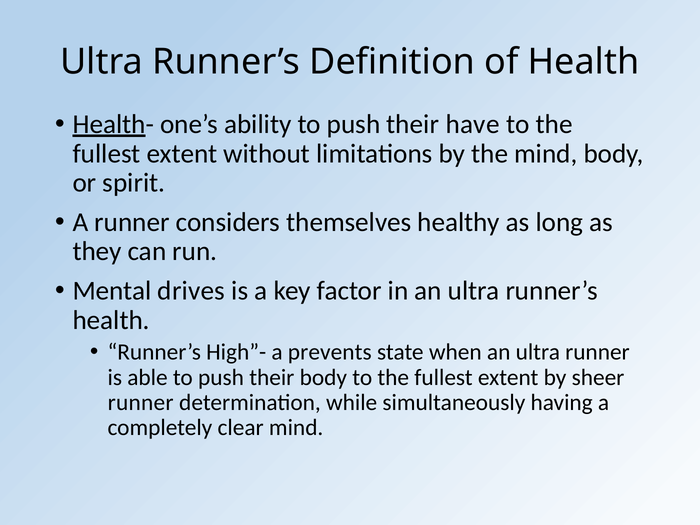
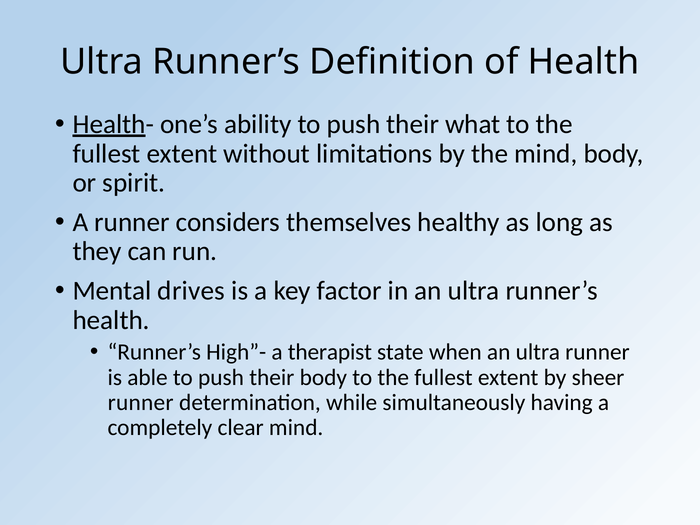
have: have -> what
prevents: prevents -> therapist
